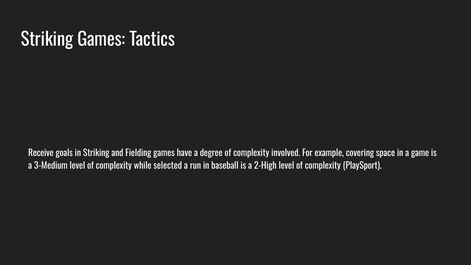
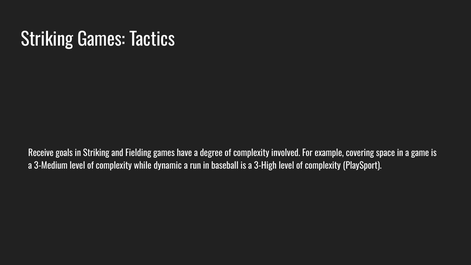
selected: selected -> dynamic
2-High: 2-High -> 3-High
